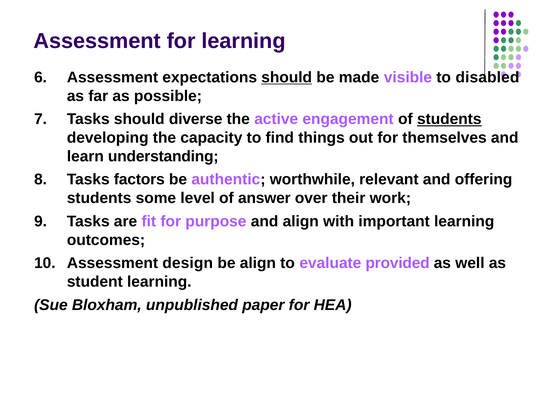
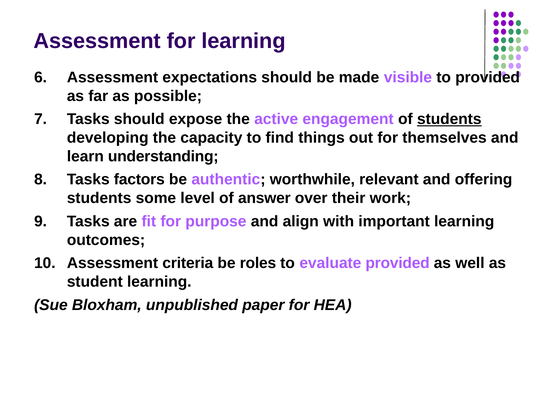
should at (287, 77) underline: present -> none
to disabled: disabled -> provided
diverse: diverse -> expose
design: design -> criteria
be align: align -> roles
